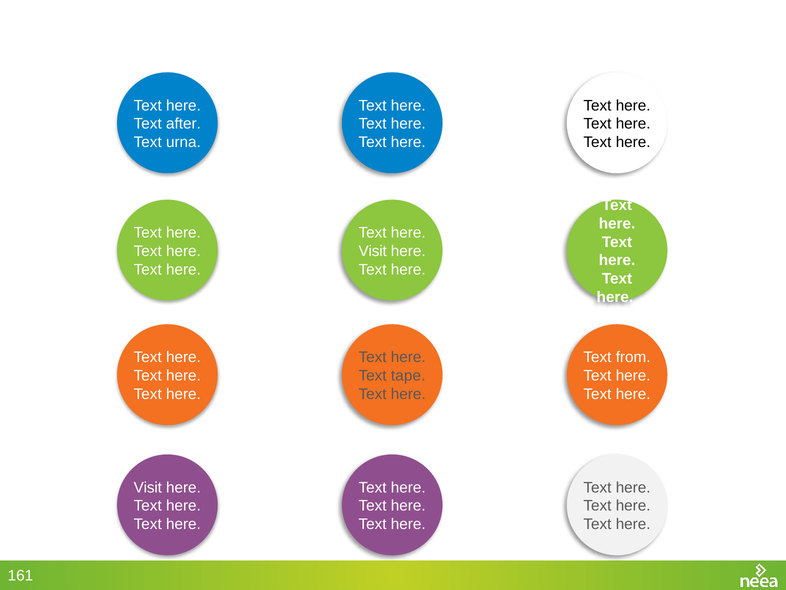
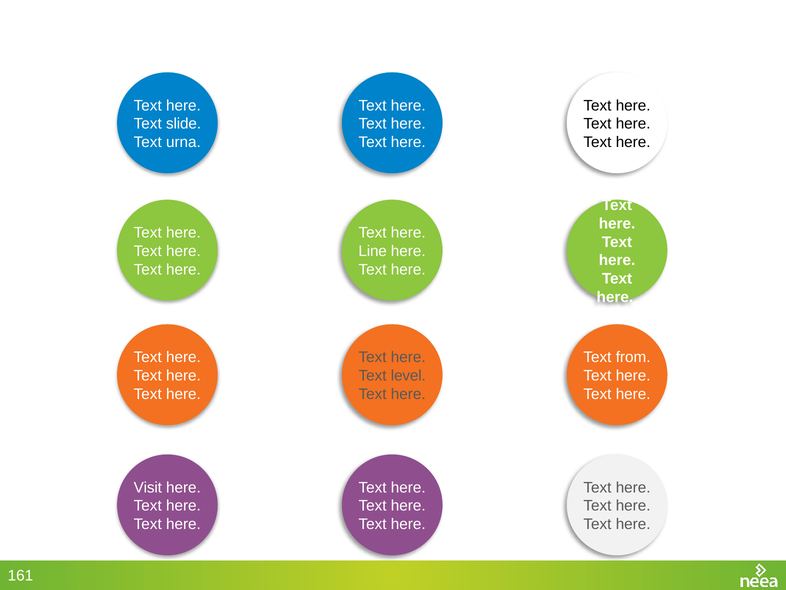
after: after -> slide
Visit at (373, 251): Visit -> Line
tape: tape -> level
